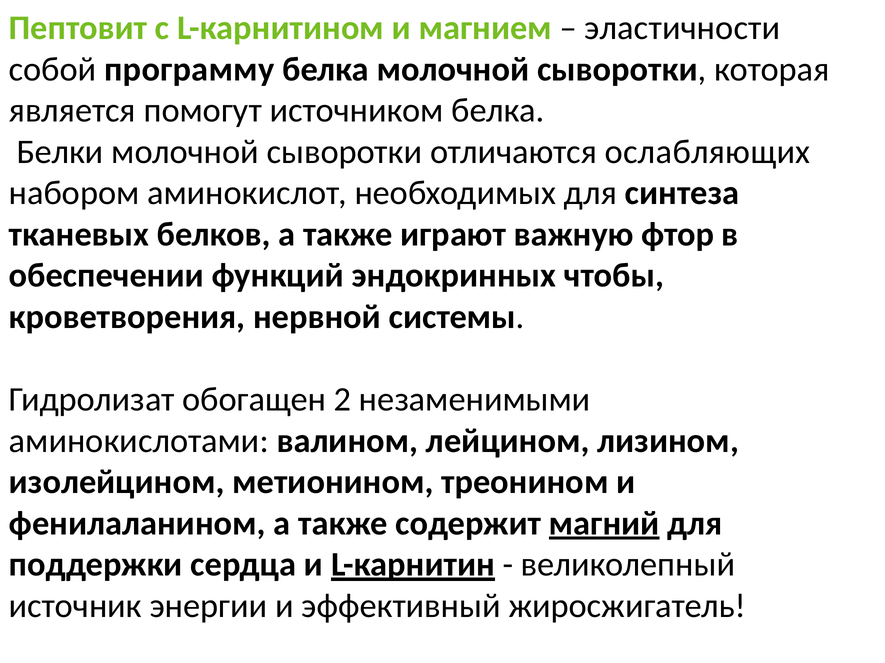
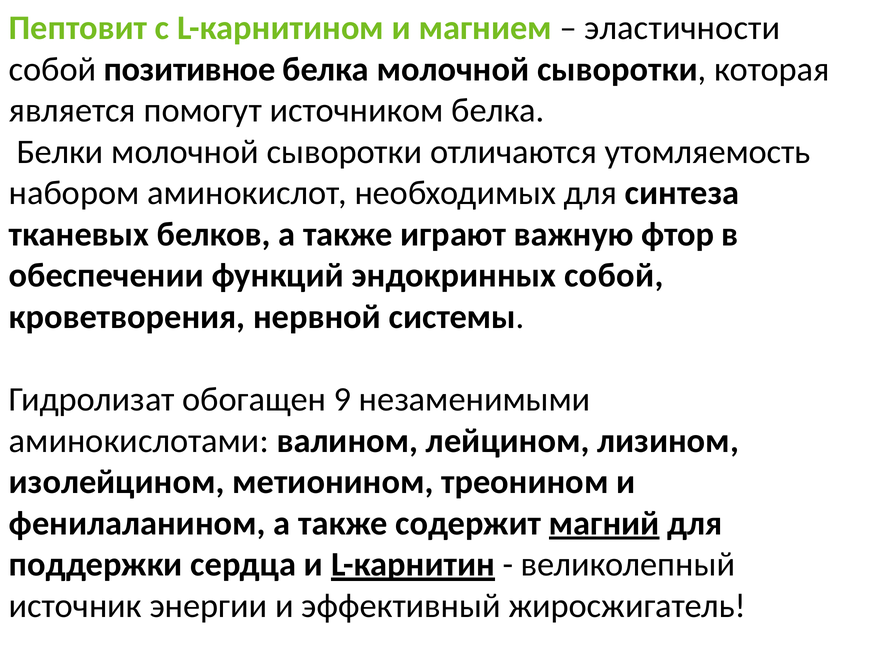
программу: программу -> позитивное
ослабляющих: ослабляющих -> утомляемость
эндокринных чтобы: чтобы -> собой
2: 2 -> 9
